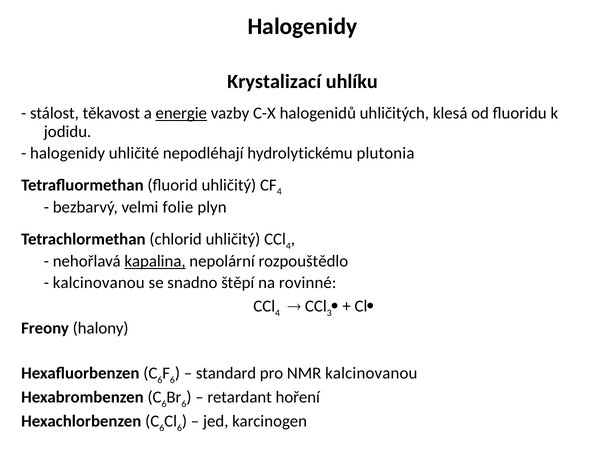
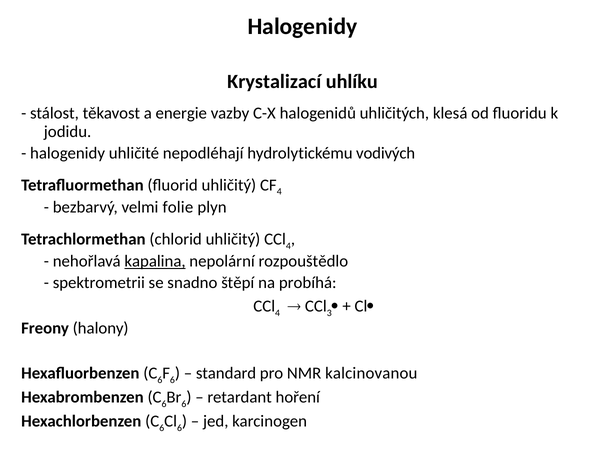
energie underline: present -> none
plutonia: plutonia -> vodivých
kalcinovanou at (99, 283): kalcinovanou -> spektrometrii
rovinné: rovinné -> probíhá
